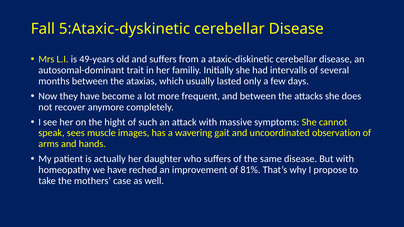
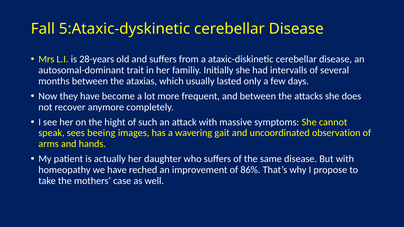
49-years: 49-years -> 28-years
muscle: muscle -> beeing
81%: 81% -> 86%
